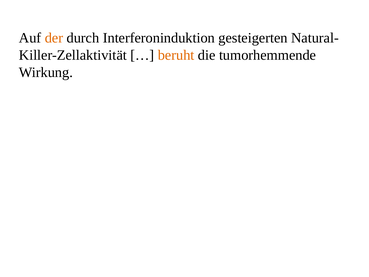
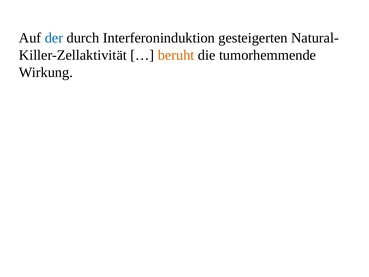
der colour: orange -> blue
